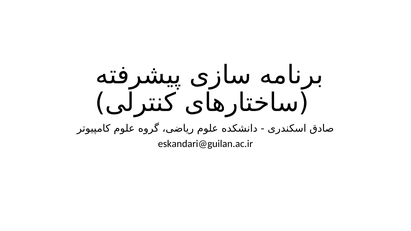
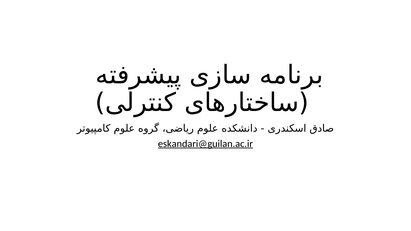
eskandari@guilan.ac.ir underline: none -> present
